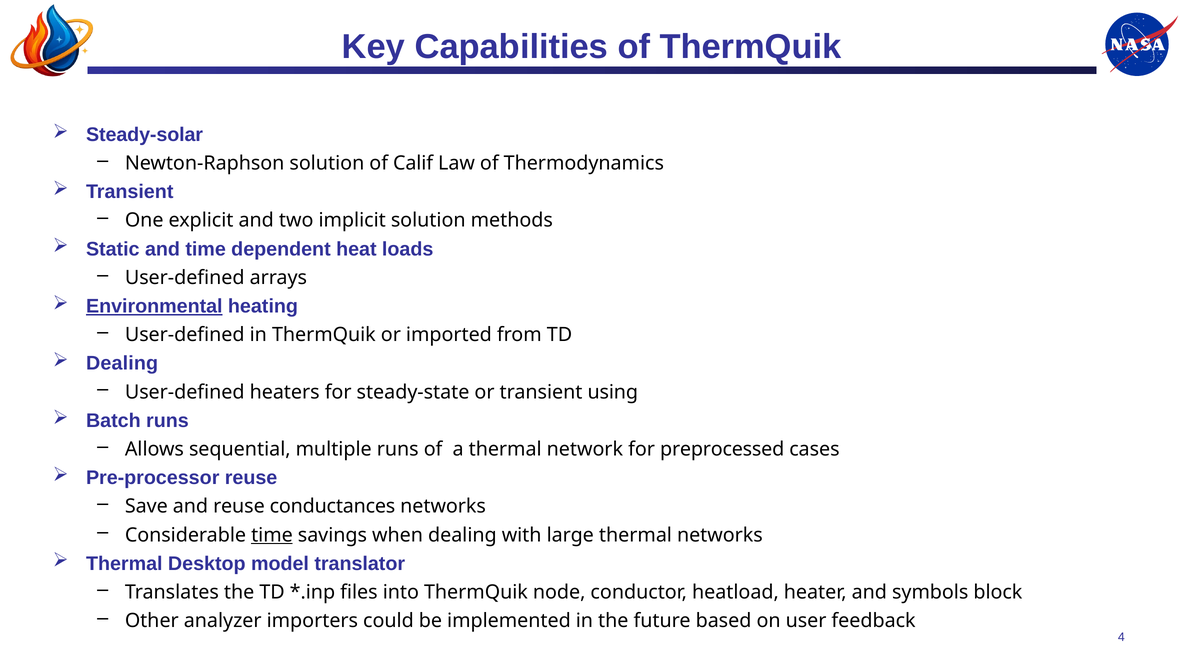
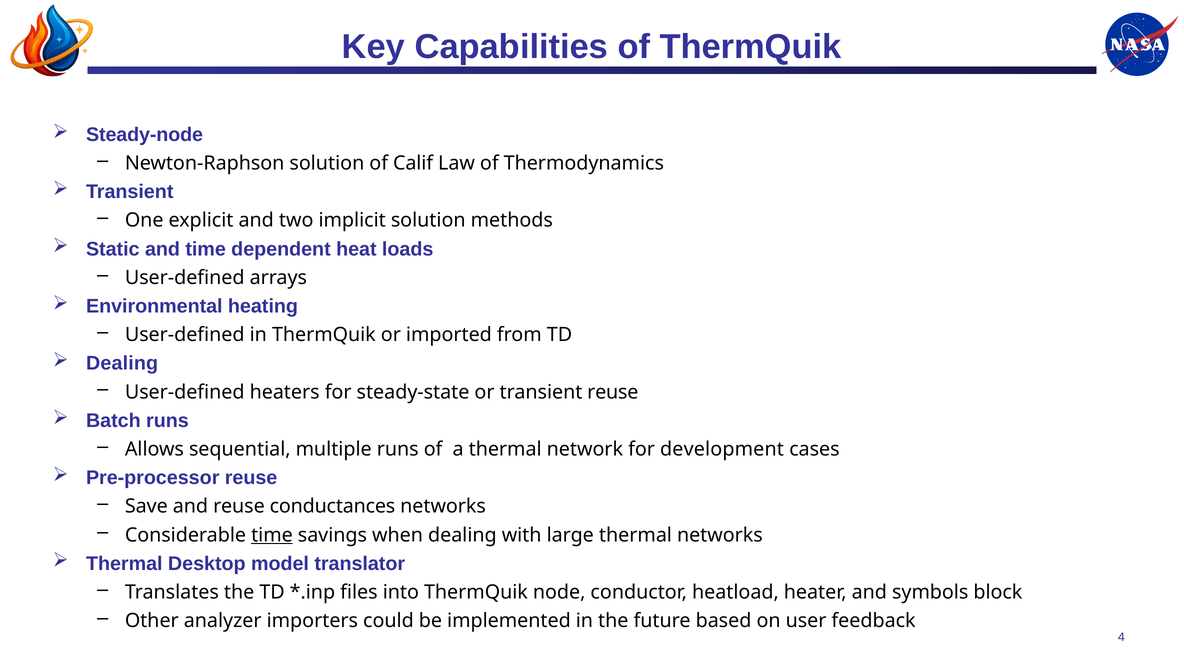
Steady-solar: Steady-solar -> Steady-node
Environmental underline: present -> none
transient using: using -> reuse
preprocessed: preprocessed -> development
